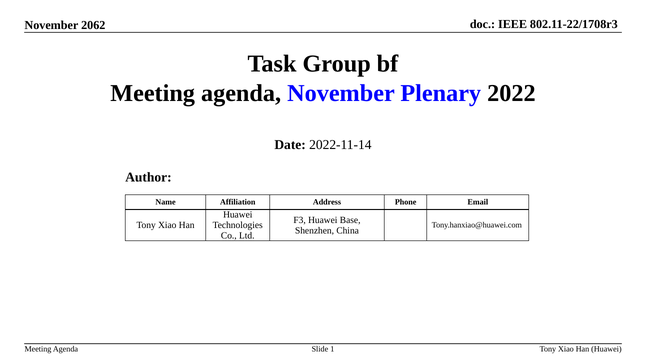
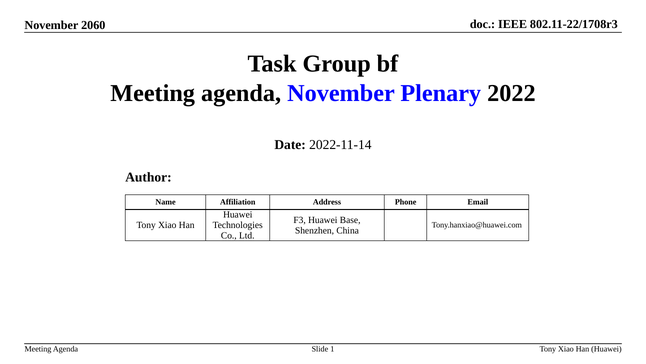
2062: 2062 -> 2060
